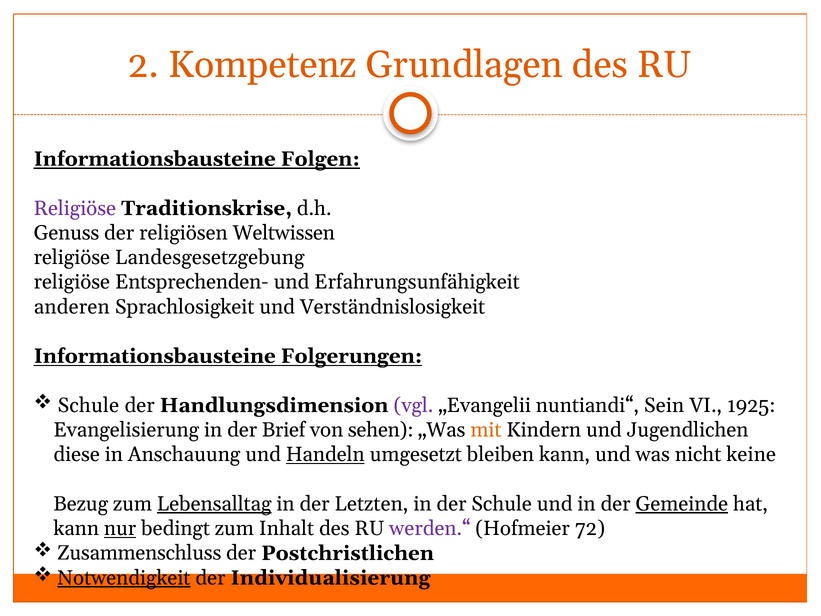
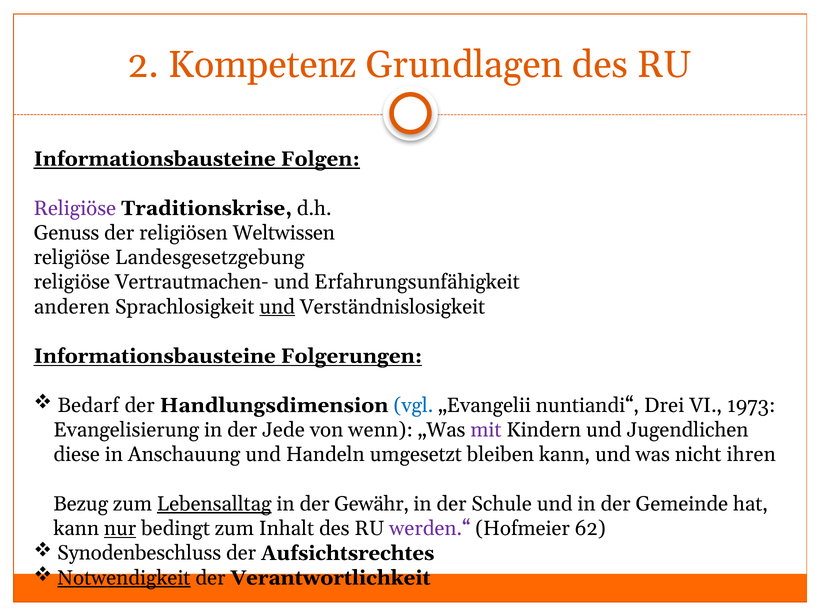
Entsprechenden-: Entsprechenden- -> Vertrautmachen-
und at (277, 307) underline: none -> present
Schule at (88, 405): Schule -> Bedarf
vgl colour: purple -> blue
Sein: Sein -> Drei
1925: 1925 -> 1973
Brief: Brief -> Jede
sehen: sehen -> wenn
mit colour: orange -> purple
Handeln underline: present -> none
keine: keine -> ihren
Letzten: Letzten -> Gewähr
Gemeinde underline: present -> none
72: 72 -> 62
Zusammenschluss: Zusammenschluss -> Synodenbeschluss
Postchristlichen: Postchristlichen -> Aufsichtsrechtes
Individualisierung: Individualisierung -> Verantwortlichkeit
